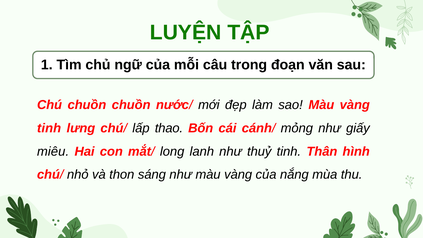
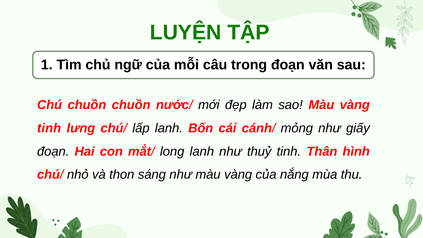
lấp thao: thao -> lanh
miêu at (53, 151): miêu -> đoạn
